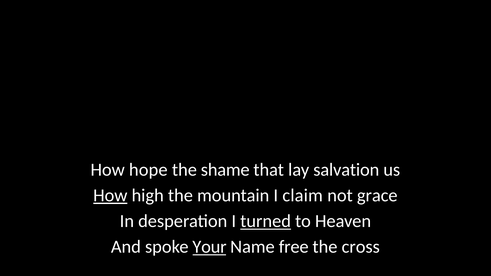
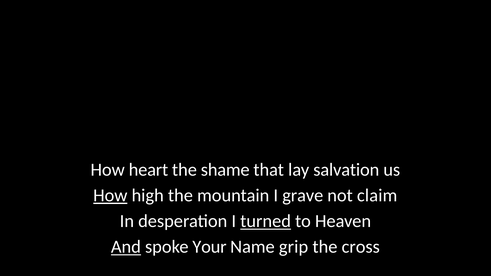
hope: hope -> heart
claim: claim -> grave
grace: grace -> claim
And underline: none -> present
Your underline: present -> none
free: free -> grip
